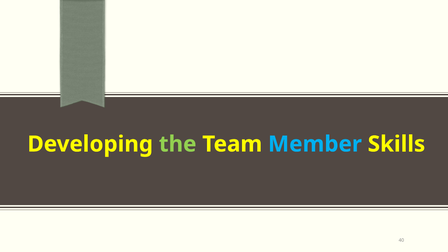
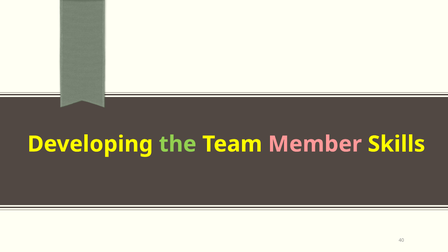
Member colour: light blue -> pink
